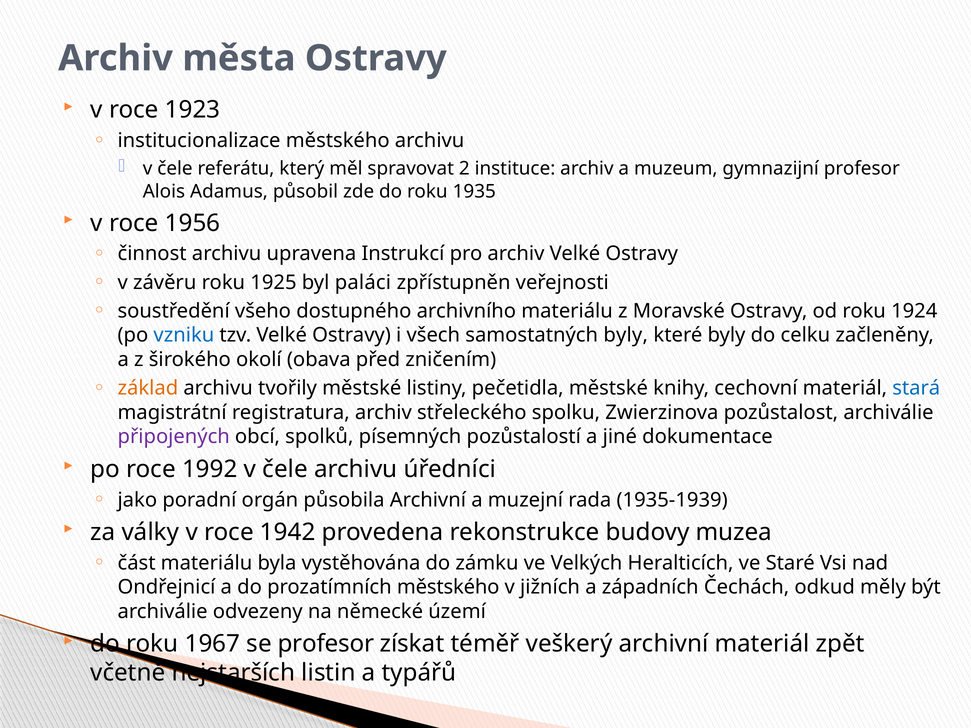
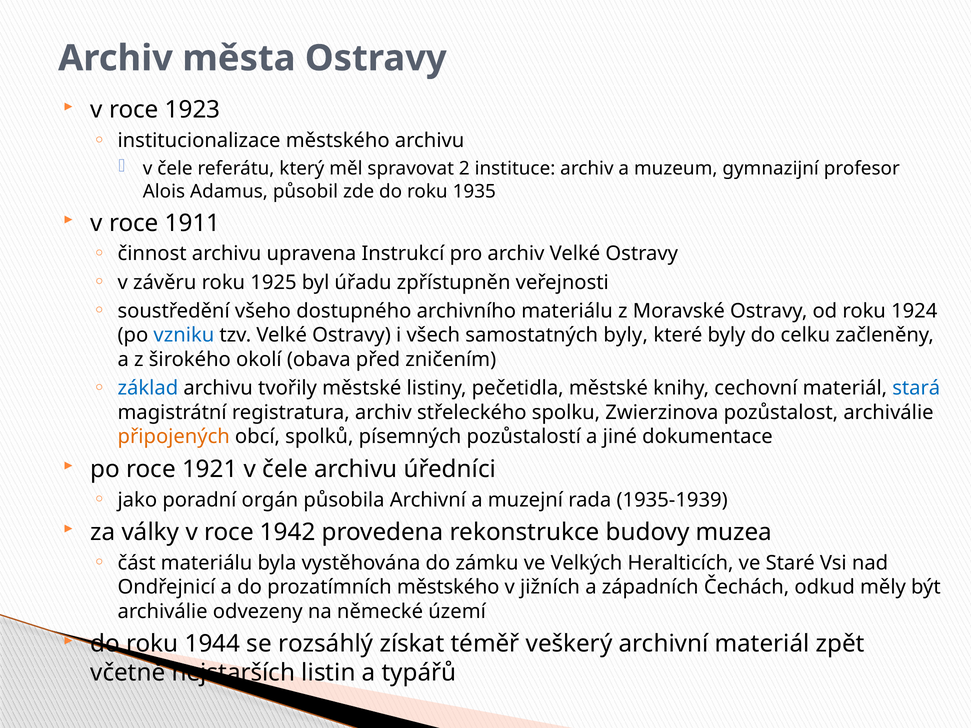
1956: 1956 -> 1911
paláci: paláci -> úřadu
základ colour: orange -> blue
připojených colour: purple -> orange
1992: 1992 -> 1921
1967: 1967 -> 1944
se profesor: profesor -> rozsáhlý
